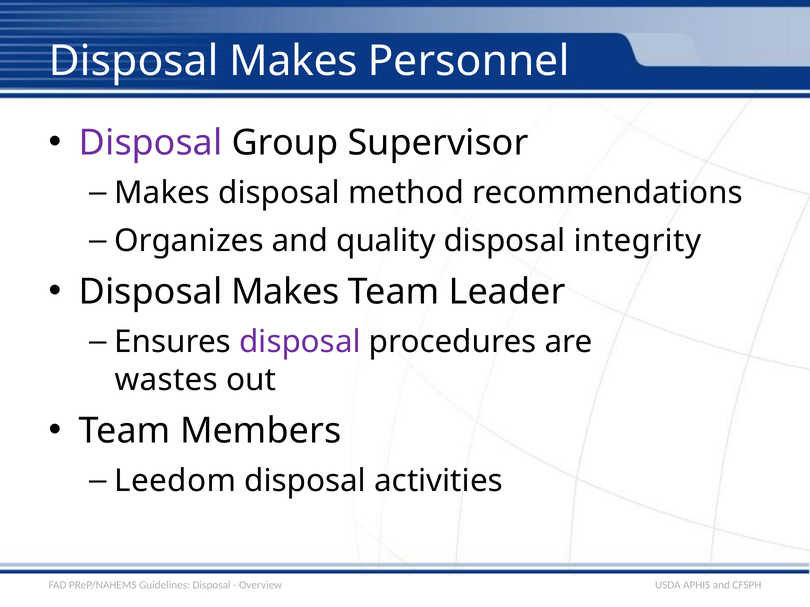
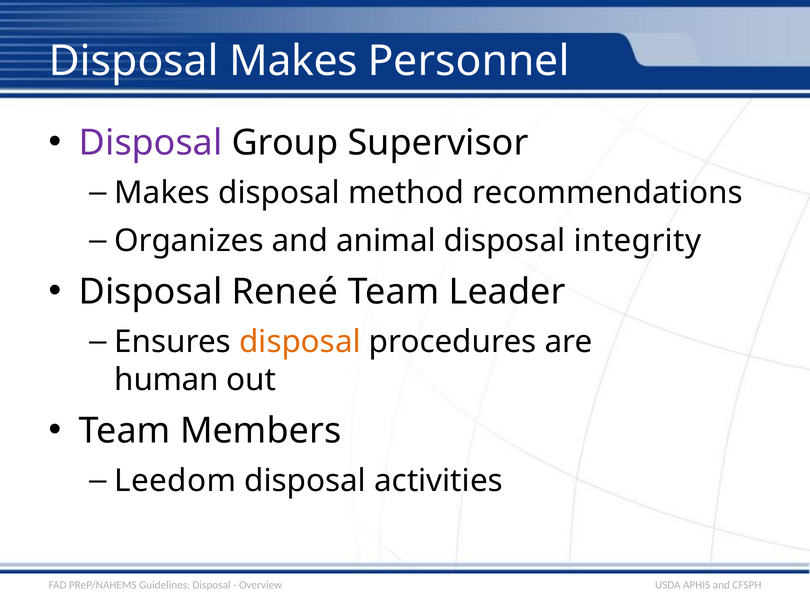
quality: quality -> animal
Makes at (285, 292): Makes -> Reneé
disposal at (300, 342) colour: purple -> orange
wastes: wastes -> human
